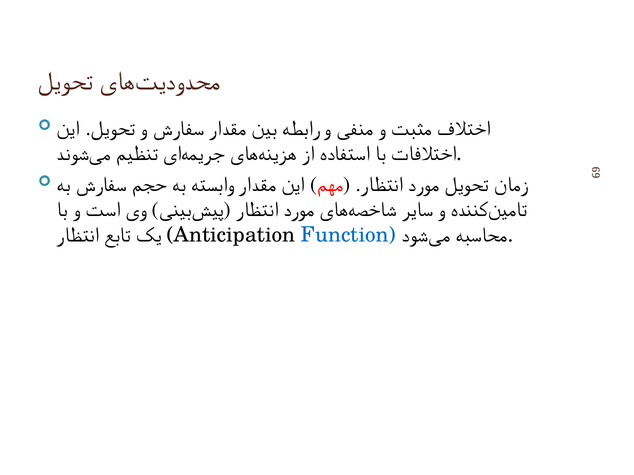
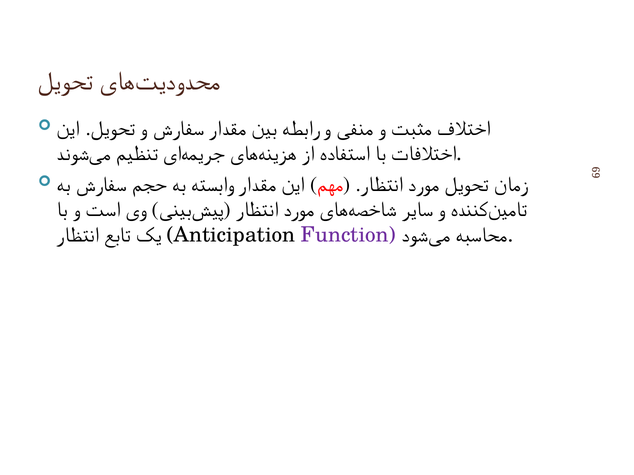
Function colour: blue -> purple
